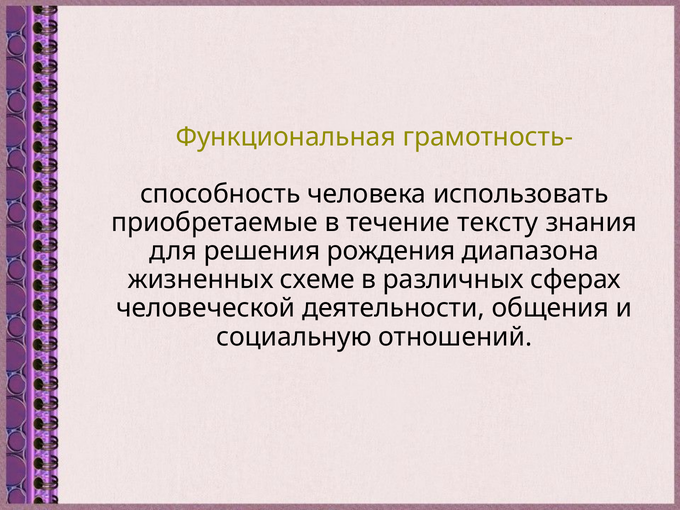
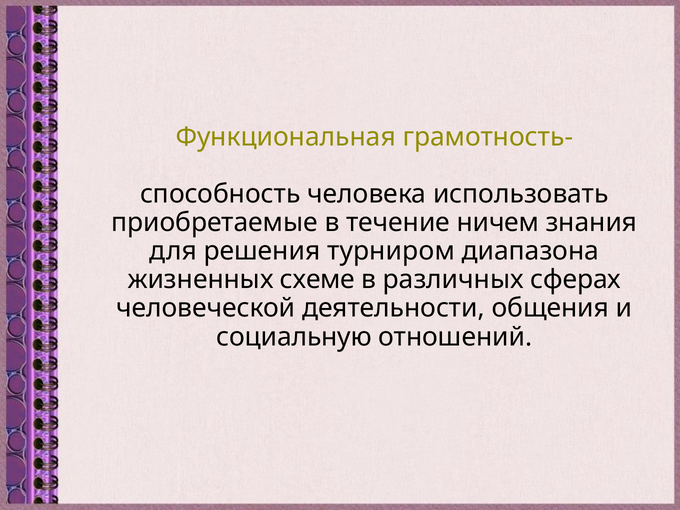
тексту: тексту -> ничем
рождения: рождения -> турниром
